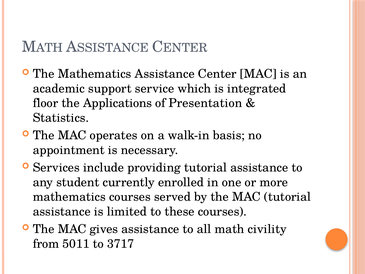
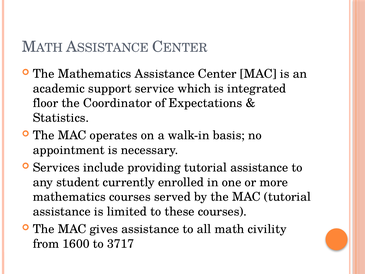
Applications: Applications -> Coordinator
Presentation: Presentation -> Expectations
5011: 5011 -> 1600
